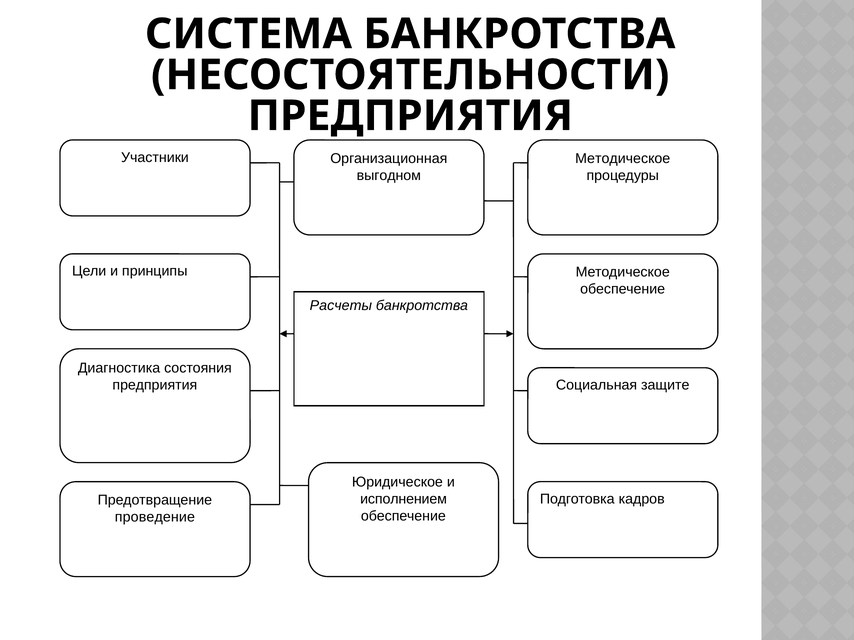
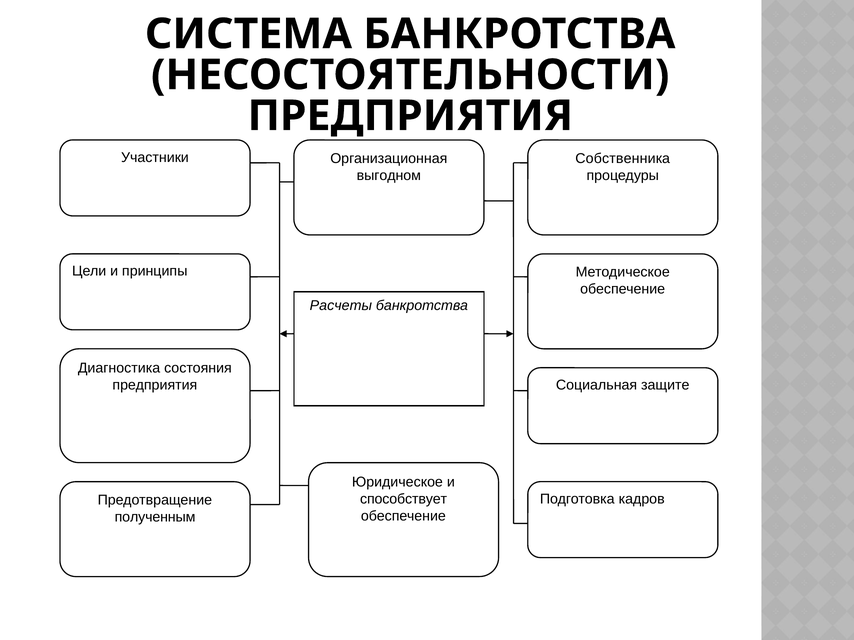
Методическое at (623, 158): Методическое -> Собственника
исполнением: исполнением -> способствует
проведение: проведение -> полученным
